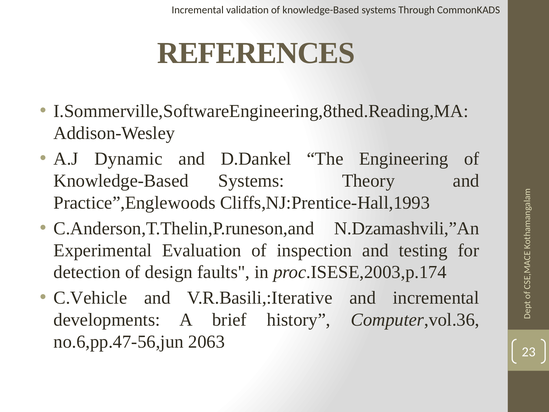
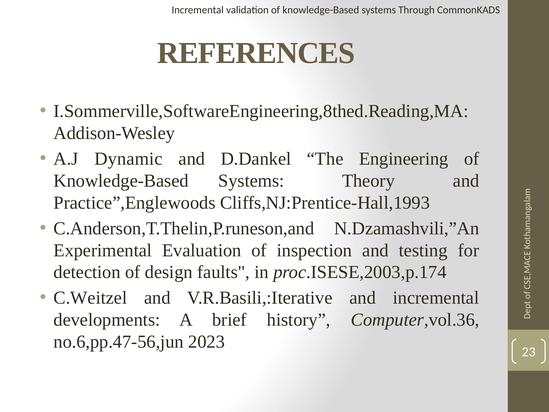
C.Vehicle: C.Vehicle -> C.Weitzel
2063: 2063 -> 2023
